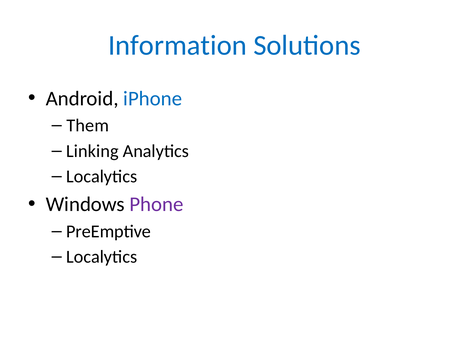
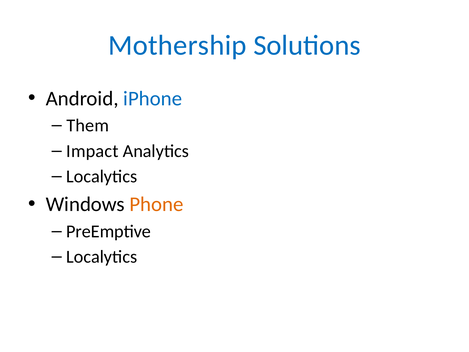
Information: Information -> Mothership
Linking: Linking -> Impact
Phone colour: purple -> orange
